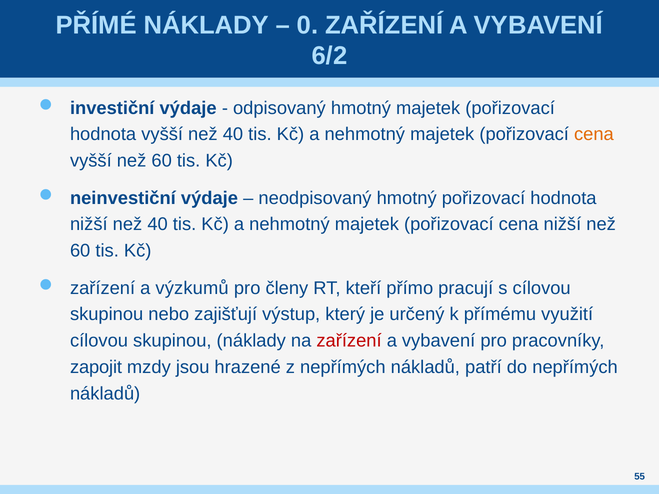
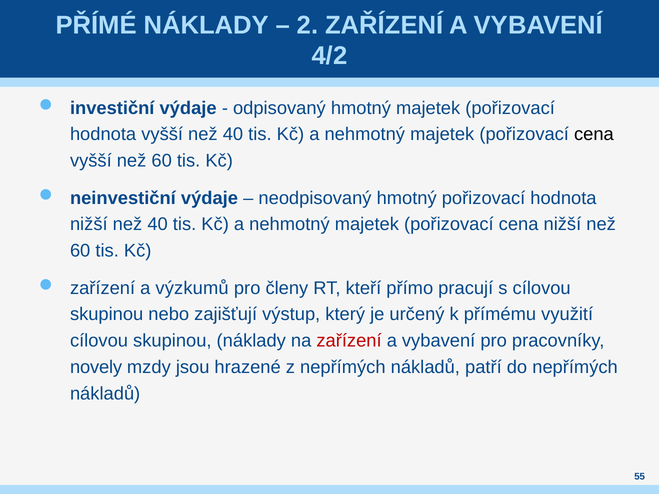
0: 0 -> 2
6/2: 6/2 -> 4/2
cena at (594, 134) colour: orange -> black
zapojit: zapojit -> novely
